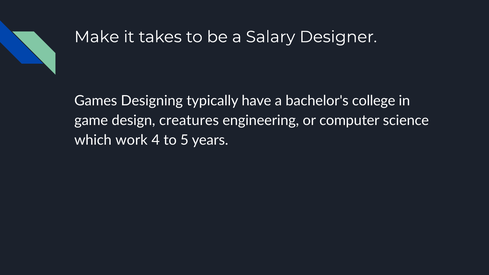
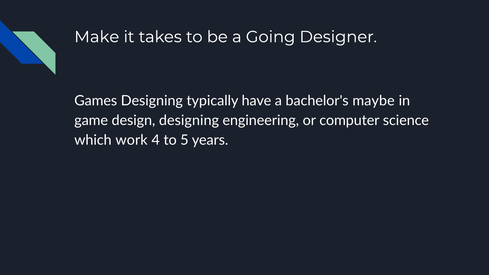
Salary: Salary -> Going
college: college -> maybe
design creatures: creatures -> designing
